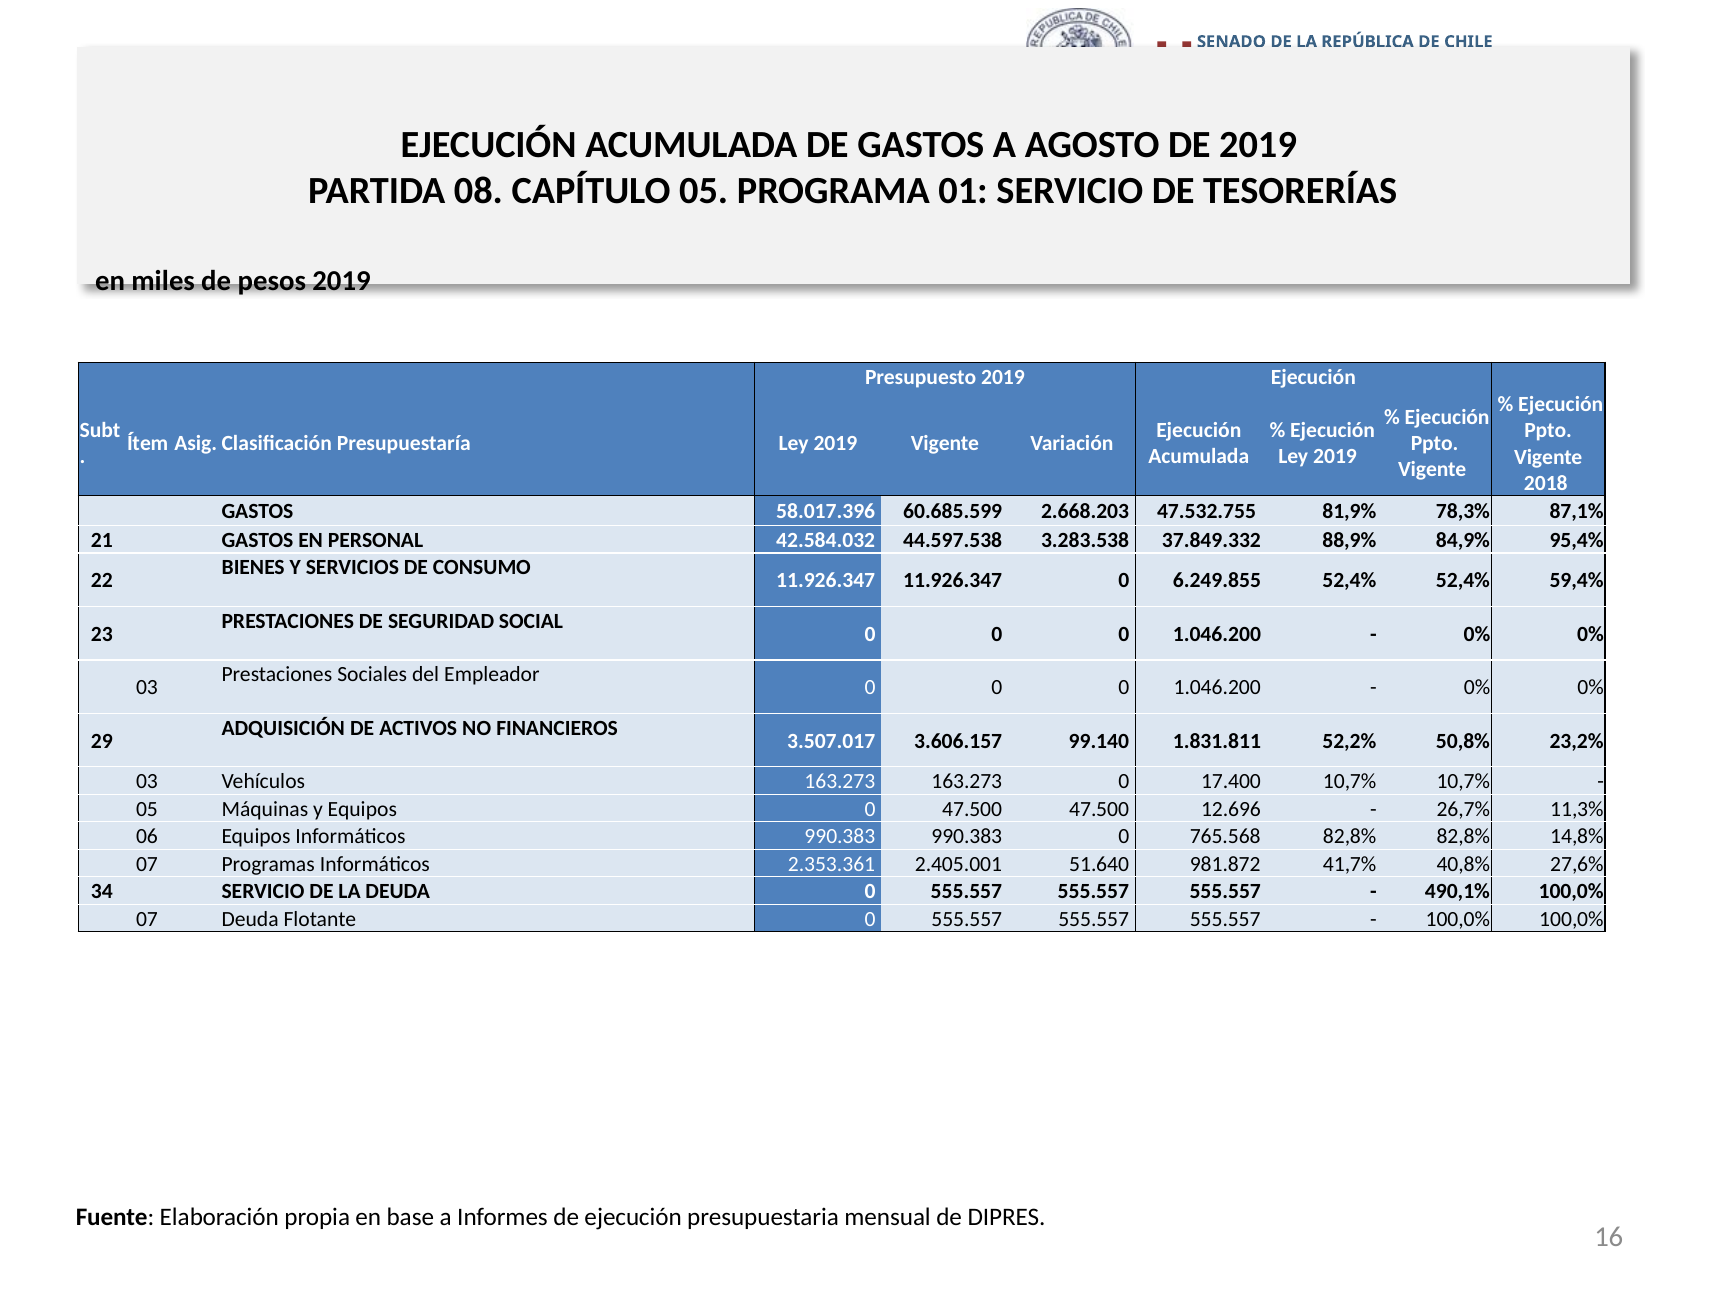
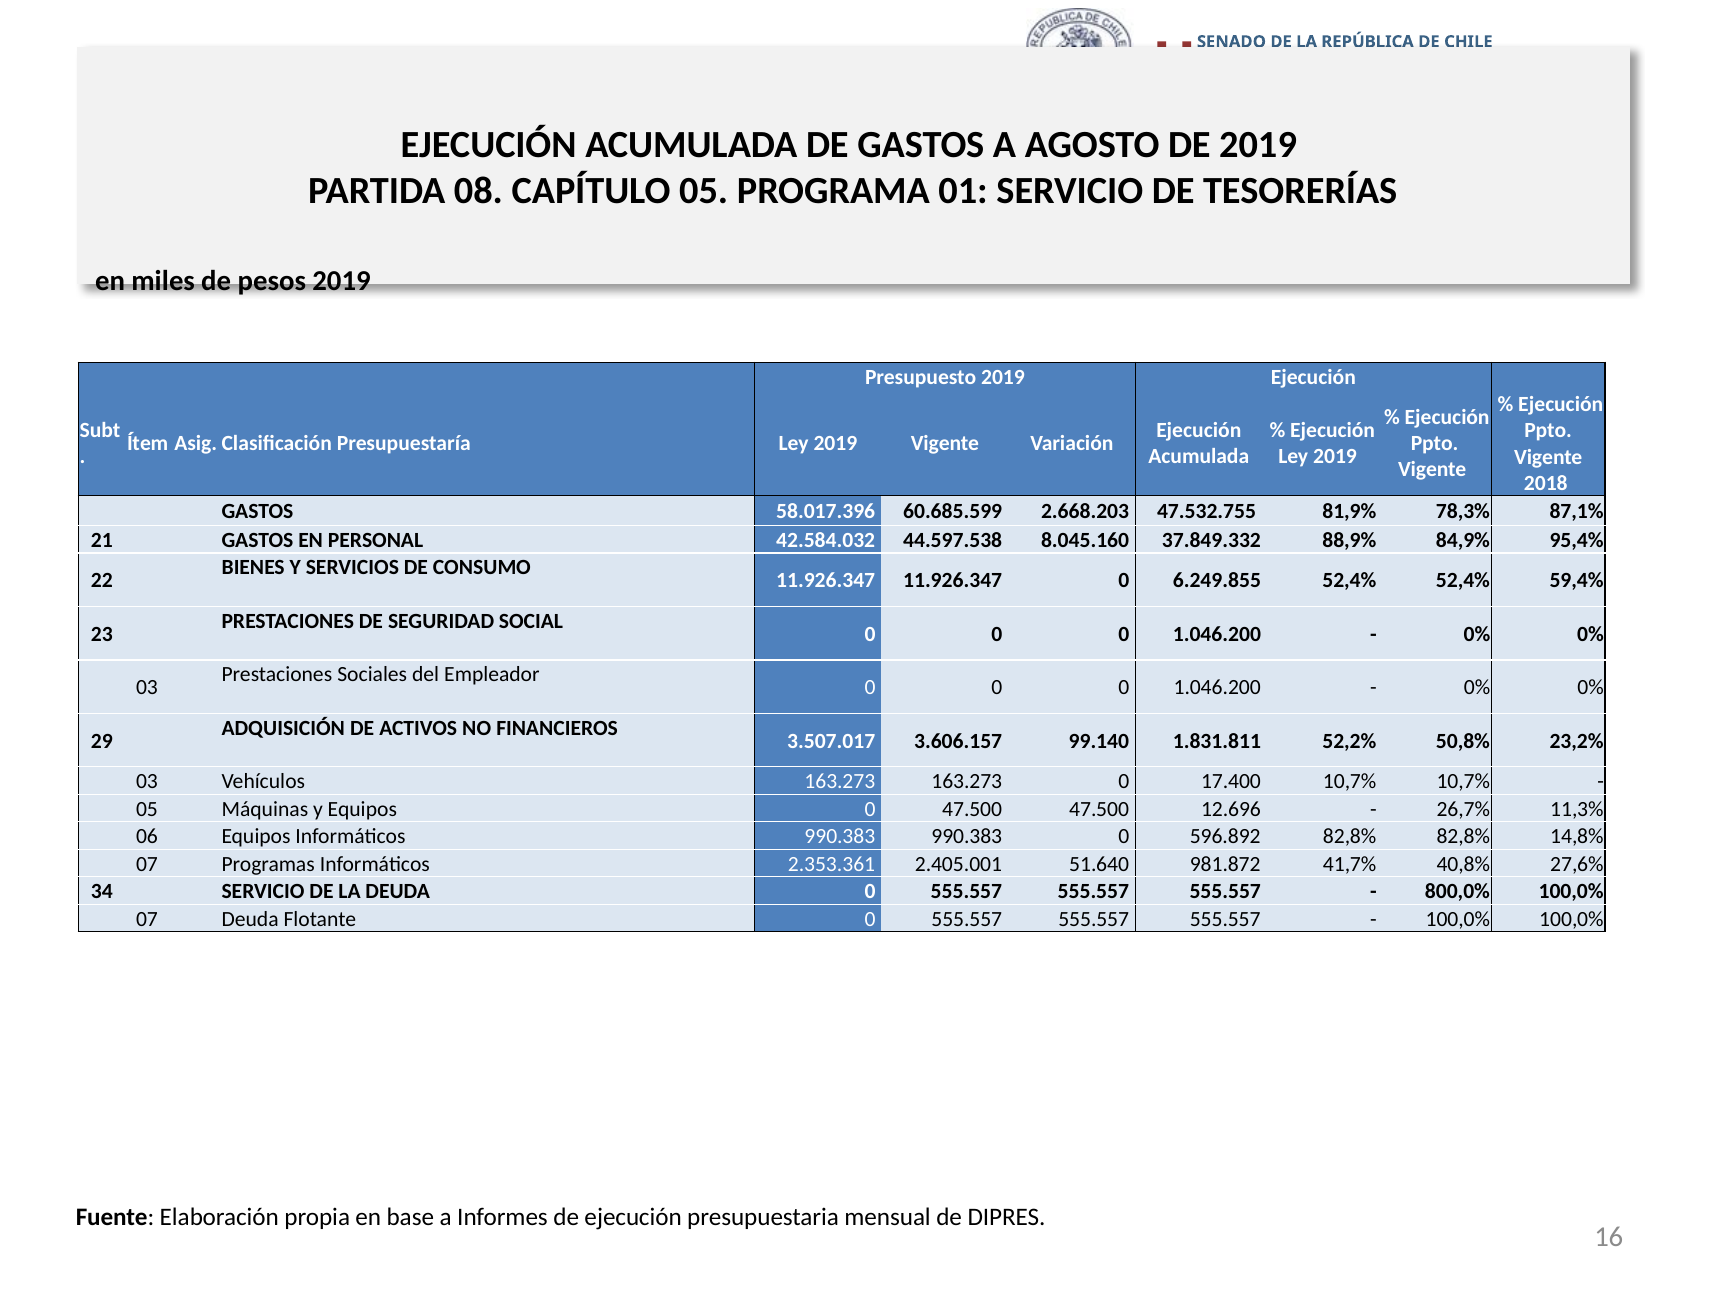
3.283.538: 3.283.538 -> 8.045.160
765.568: 765.568 -> 596.892
490,1%: 490,1% -> 800,0%
